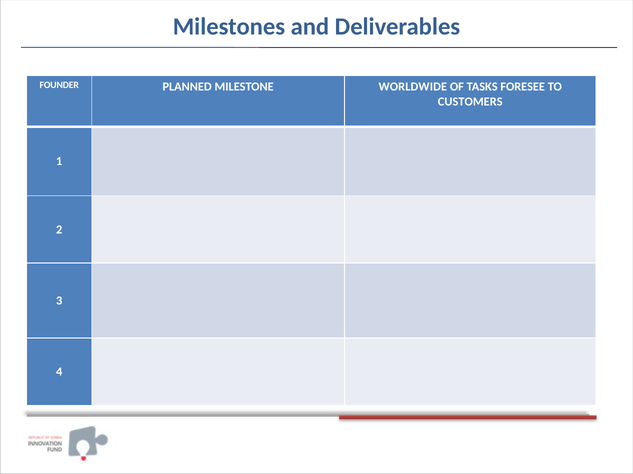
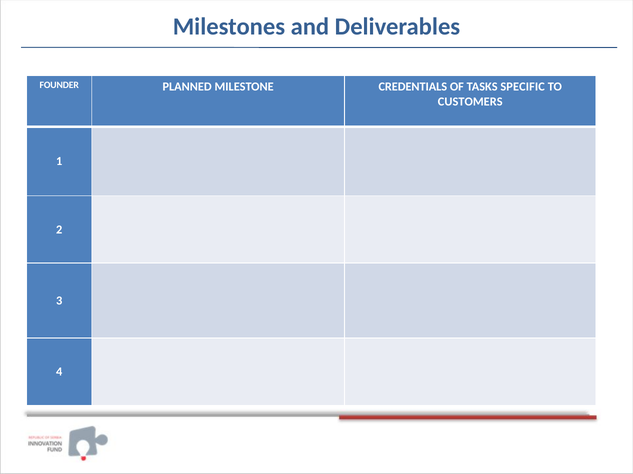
WORLDWIDE: WORLDWIDE -> CREDENTIALS
FORESEE: FORESEE -> SPECIFIC
